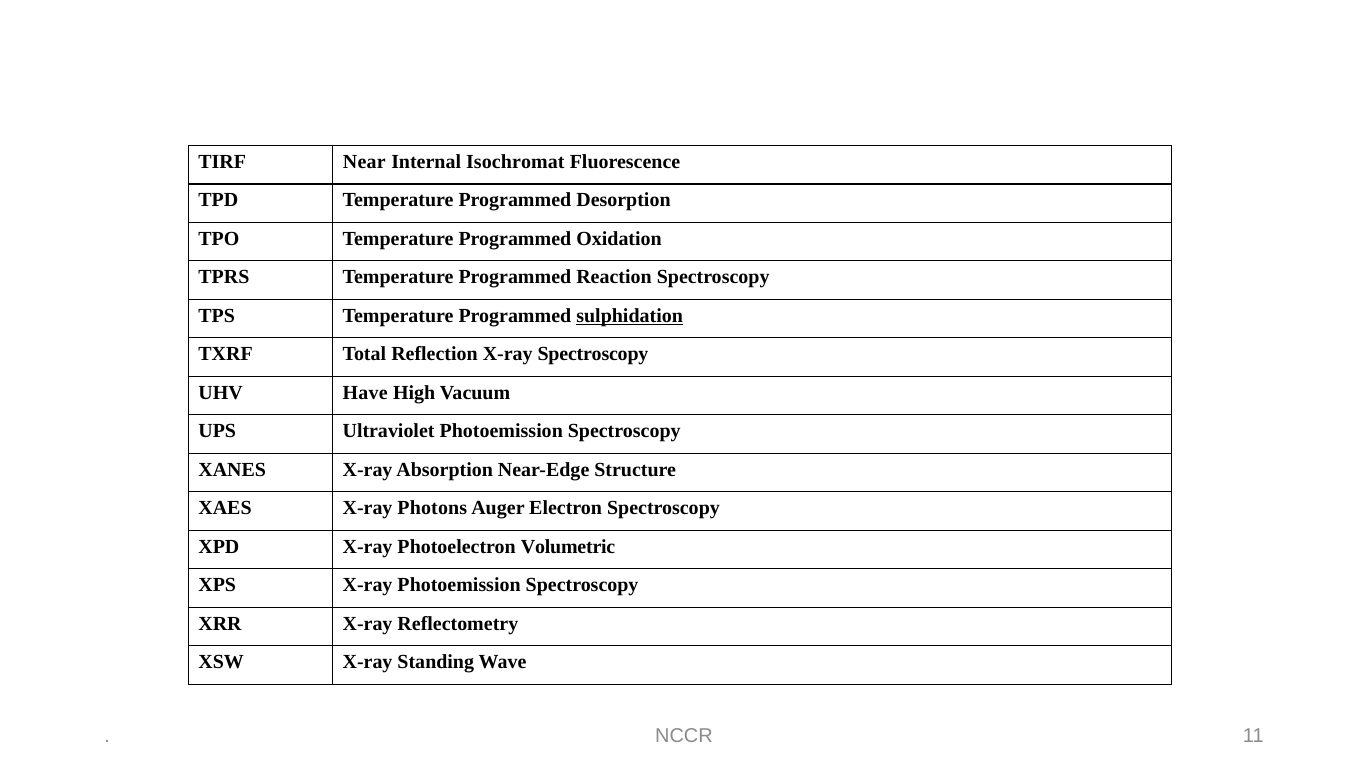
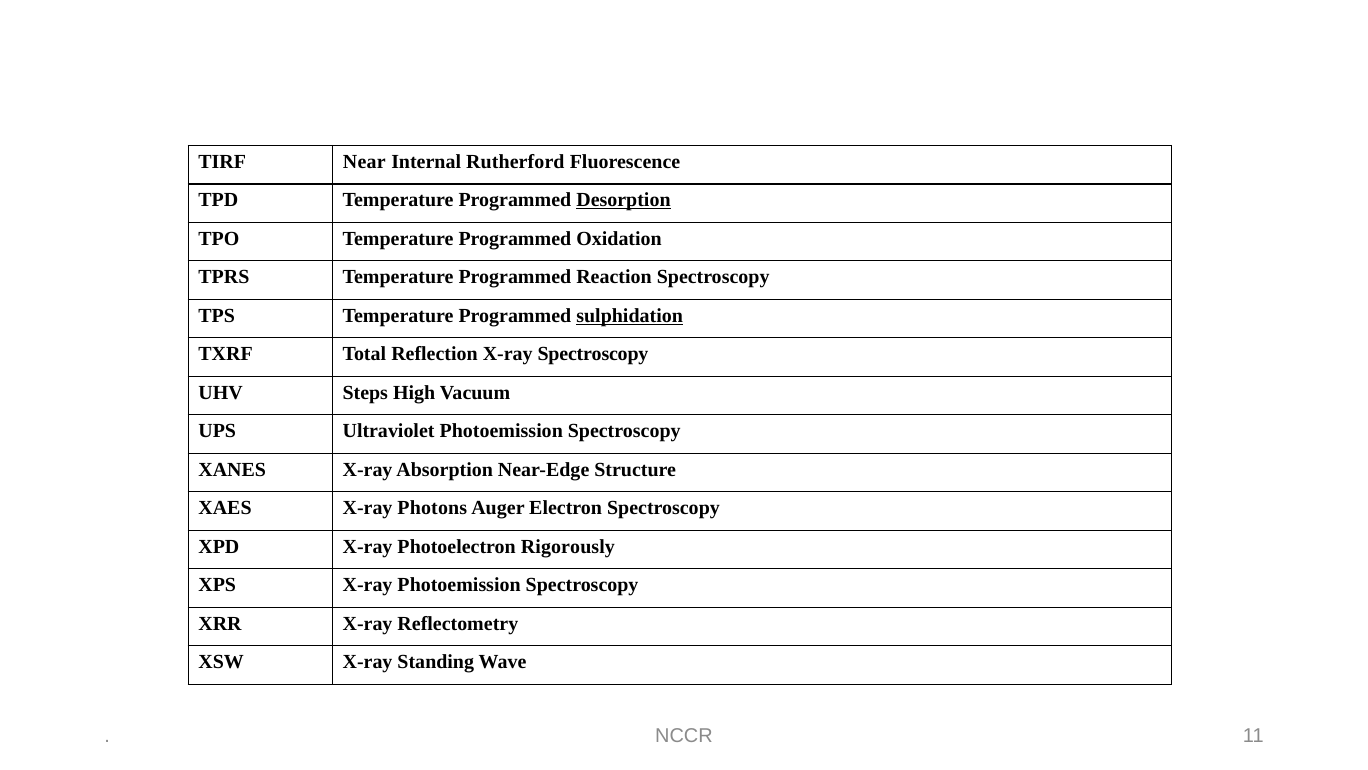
Isochromat: Isochromat -> Rutherford
Desorption underline: none -> present
Have: Have -> Steps
Volumetric: Volumetric -> Rigorously
